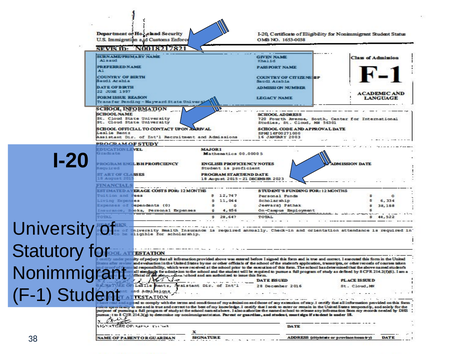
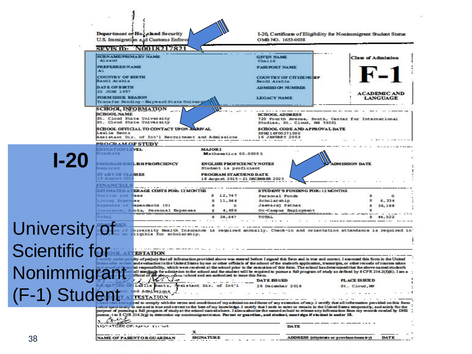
Statutory: Statutory -> Scientific
